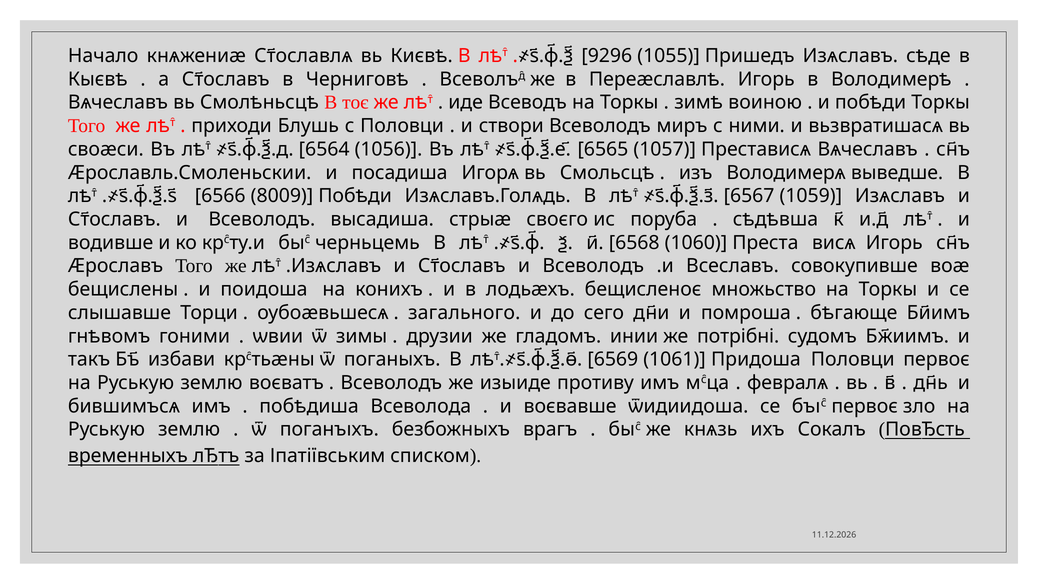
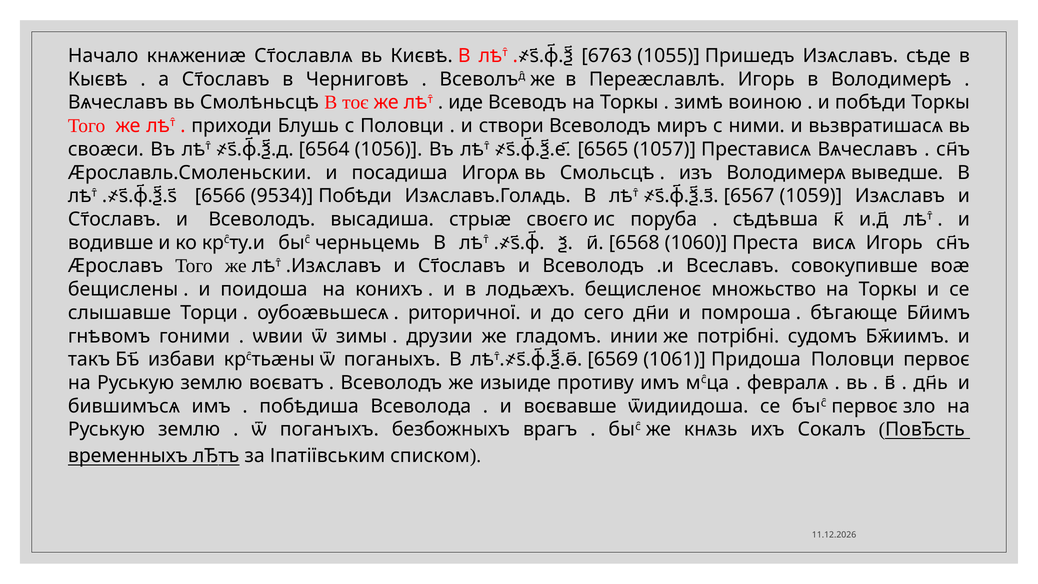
9296: 9296 -> 6763
8009: 8009 -> 9534
загального: загального -> риторичної
